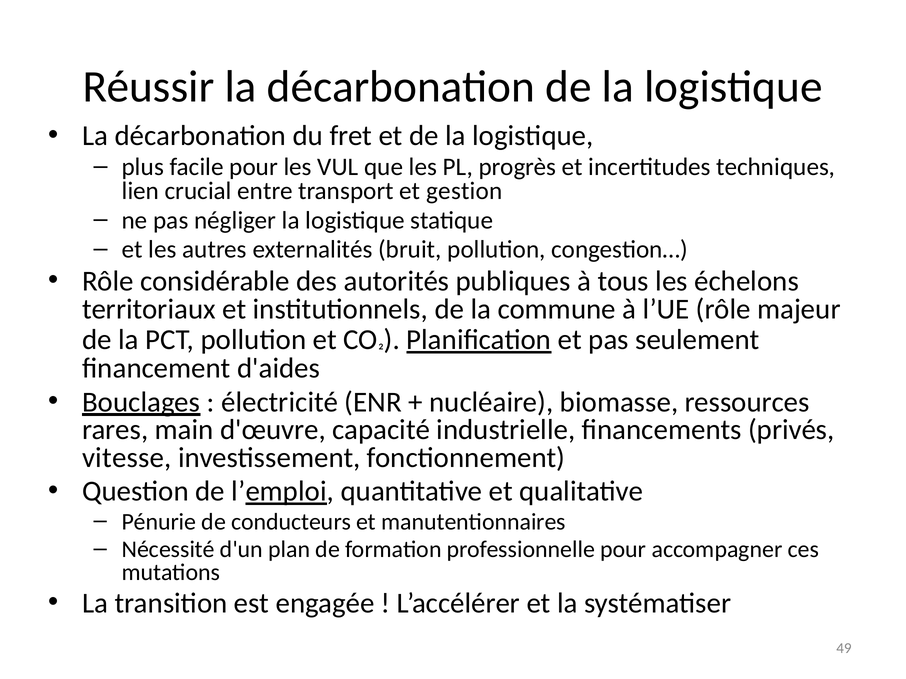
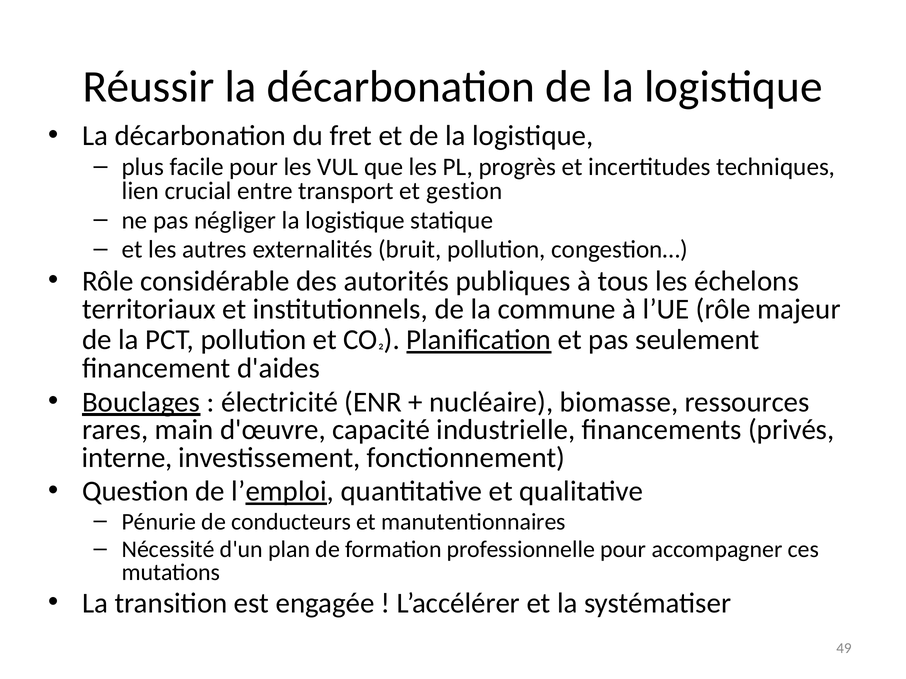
vitesse: vitesse -> interne
